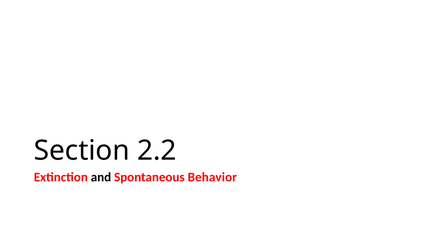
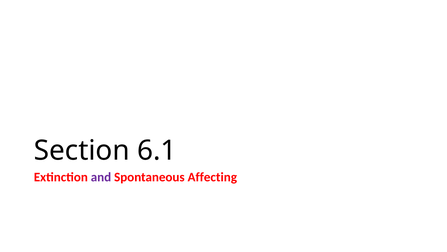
2.2: 2.2 -> 6.1
and colour: black -> purple
Behavior: Behavior -> Affecting
